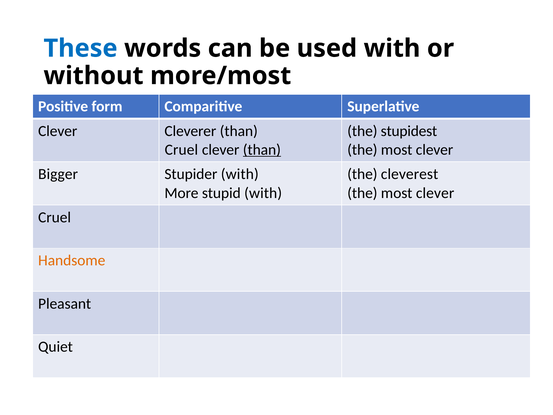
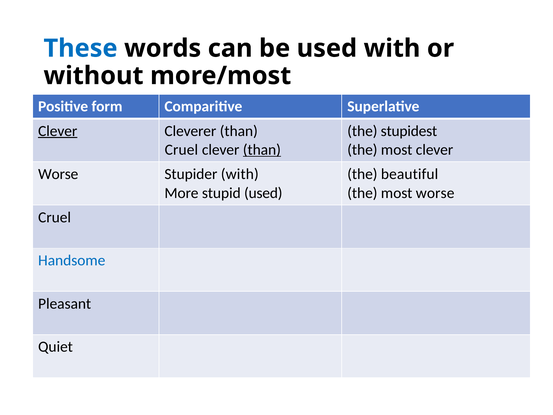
Clever at (58, 131) underline: none -> present
Bigger at (58, 174): Bigger -> Worse
cleverest: cleverest -> beautiful
stupid with: with -> used
clever at (435, 193): clever -> worse
Handsome colour: orange -> blue
